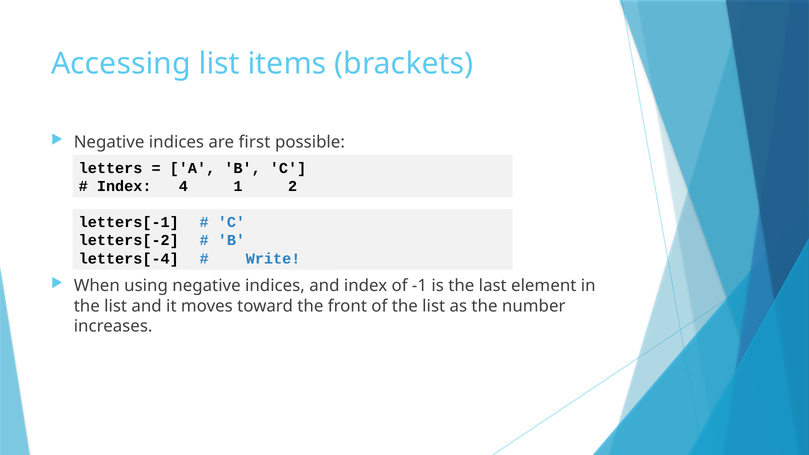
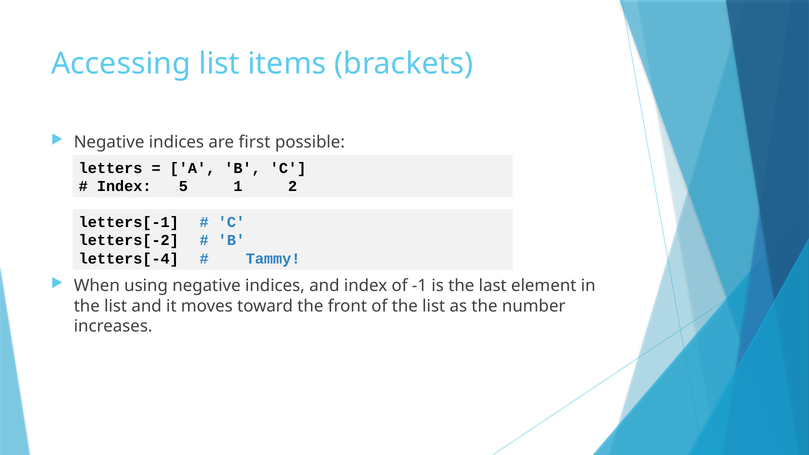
4: 4 -> 5
Write: Write -> Tammy
